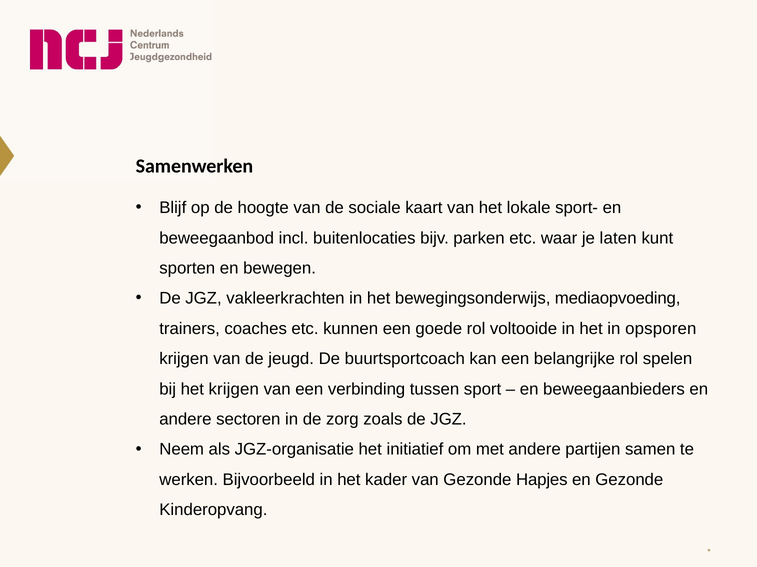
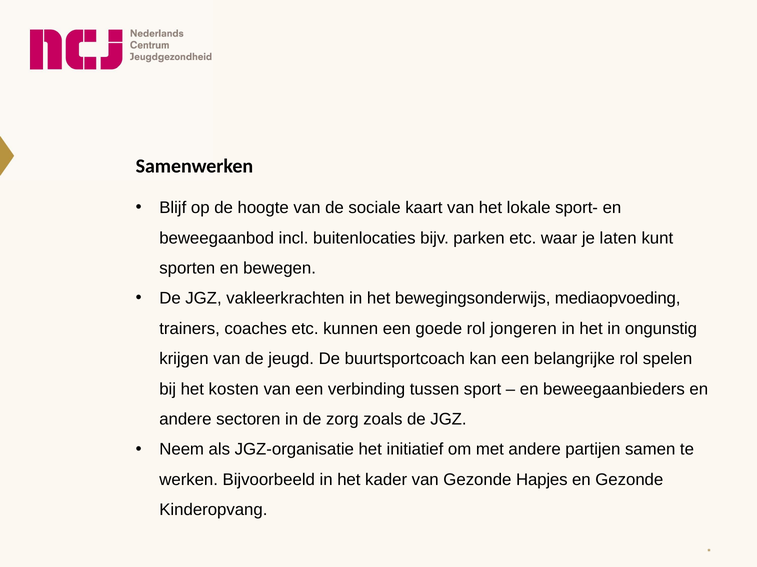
voltooide: voltooide -> jongeren
opsporen: opsporen -> ongunstig
het krijgen: krijgen -> kosten
